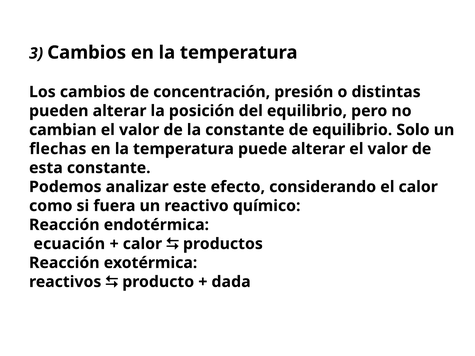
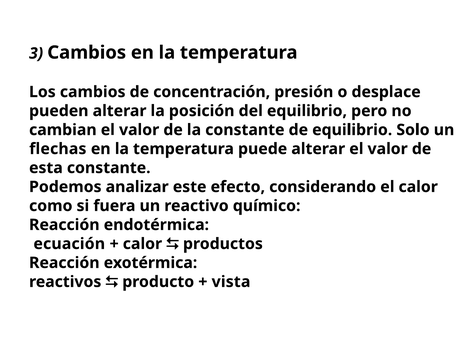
distintas: distintas -> desplace
dada: dada -> vista
